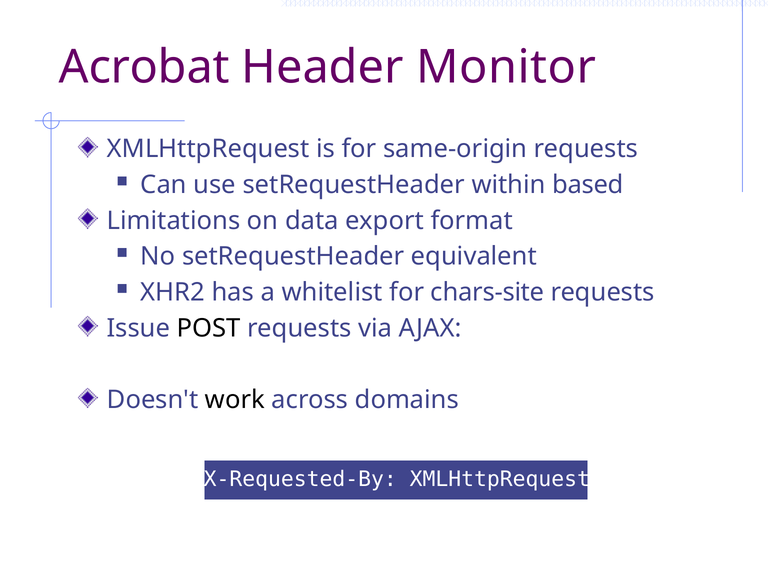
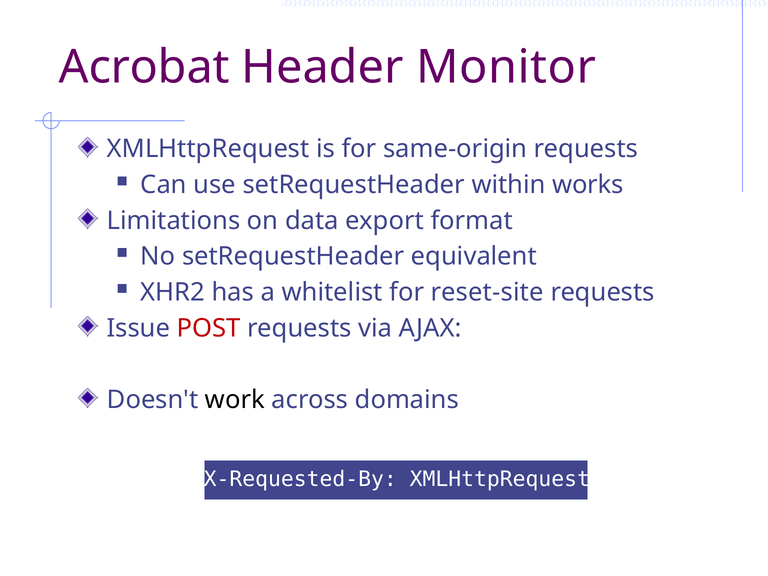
based: based -> works
chars-site: chars-site -> reset-site
POST colour: black -> red
